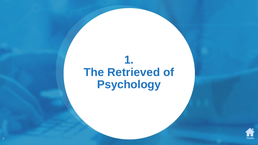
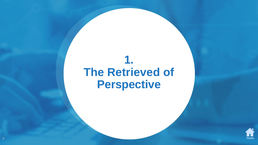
Psychology: Psychology -> Perspective
